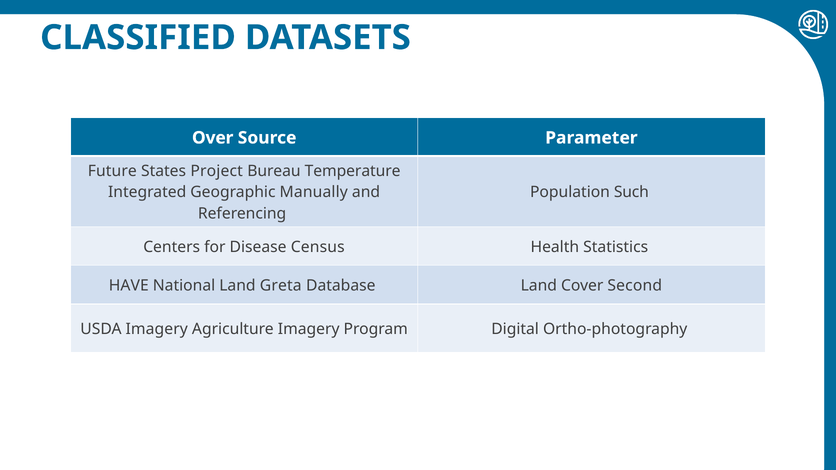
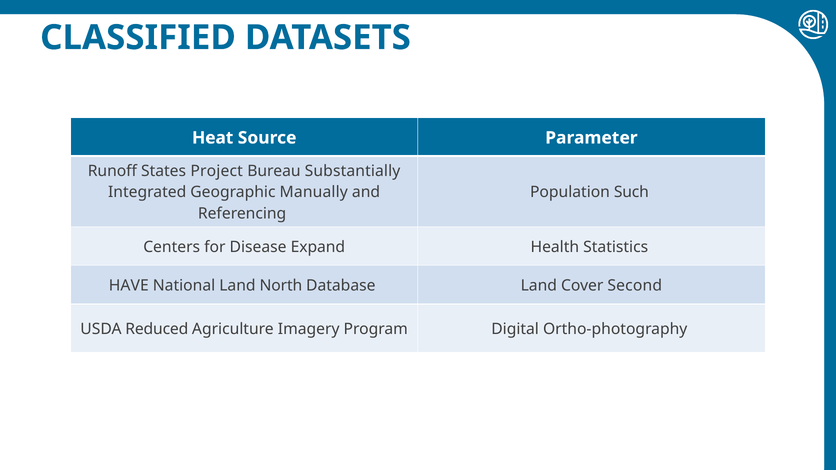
Over: Over -> Heat
Future: Future -> Runoff
Temperature: Temperature -> Substantially
Census: Census -> Expand
Greta: Greta -> North
USDA Imagery: Imagery -> Reduced
